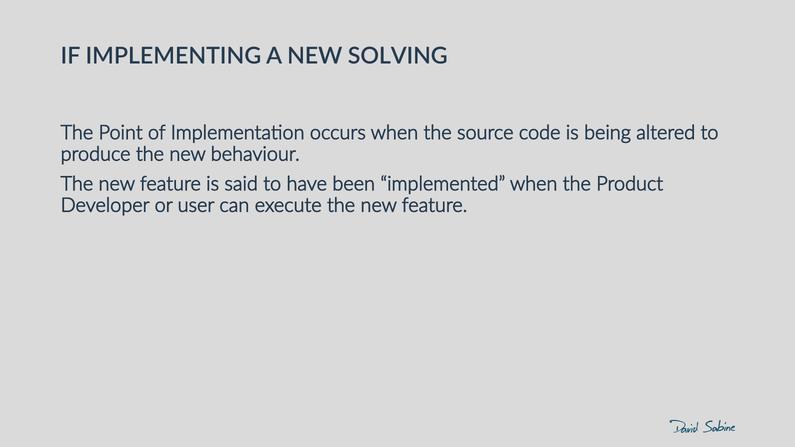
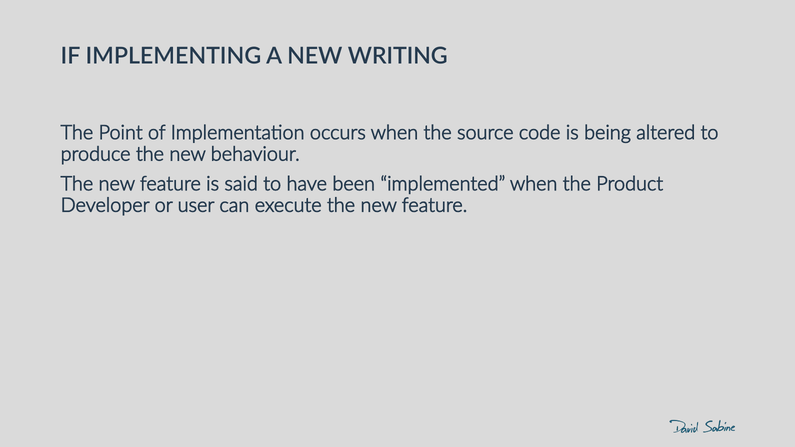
SOLVING: SOLVING -> WRITING
